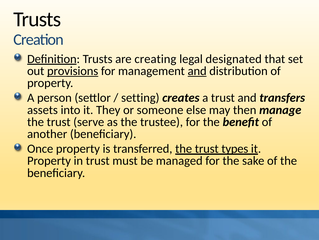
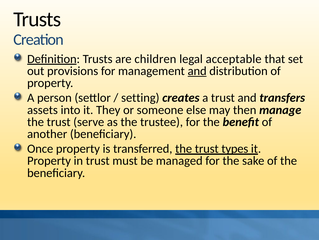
creating: creating -> children
designated: designated -> acceptable
provisions underline: present -> none
